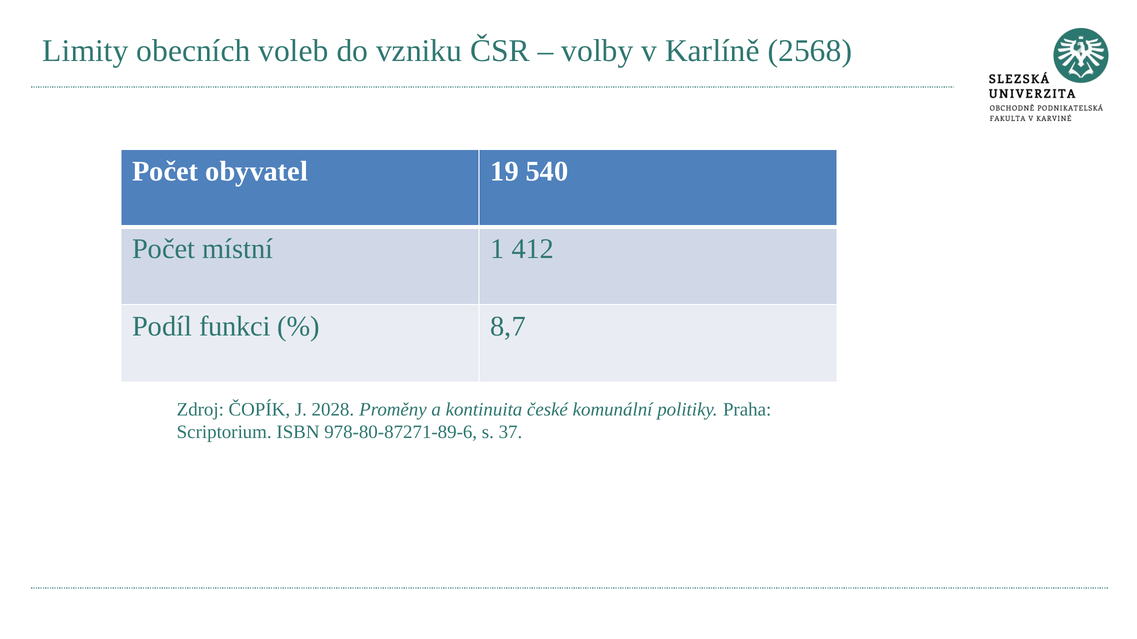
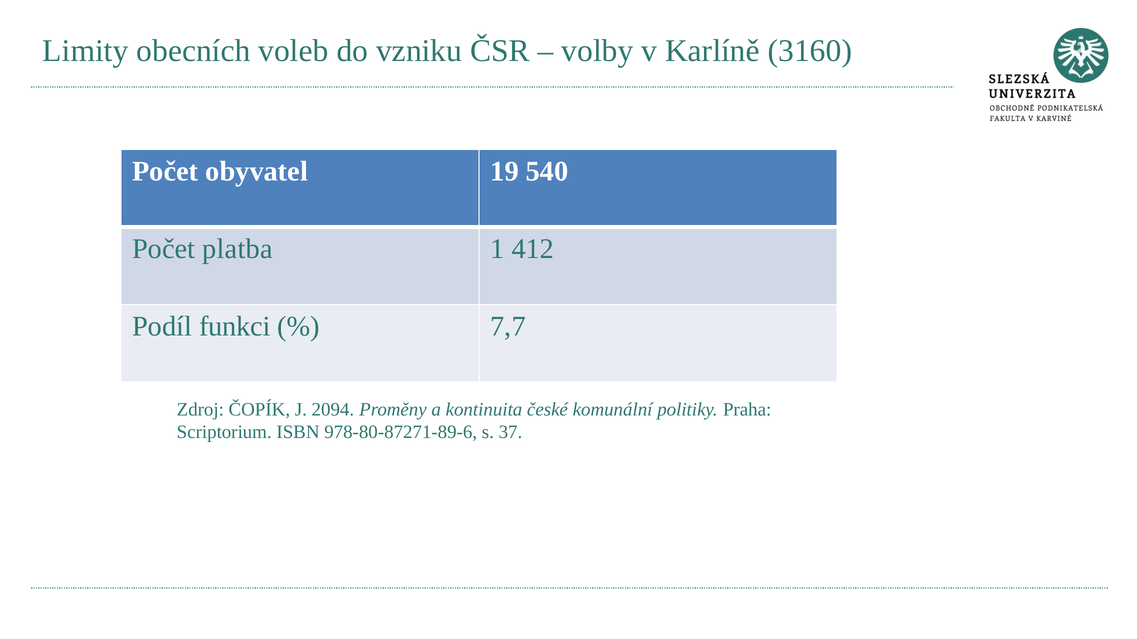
2568: 2568 -> 3160
místní: místní -> platba
8,7: 8,7 -> 7,7
2028: 2028 -> 2094
